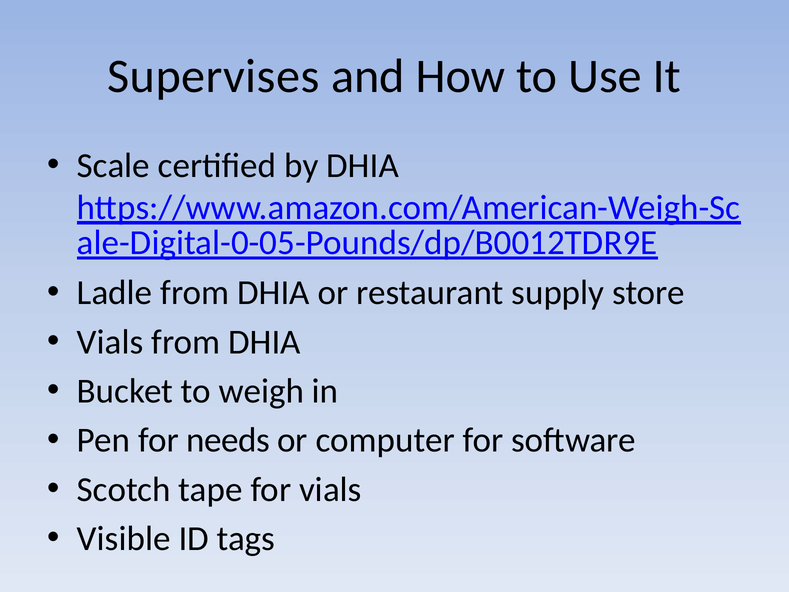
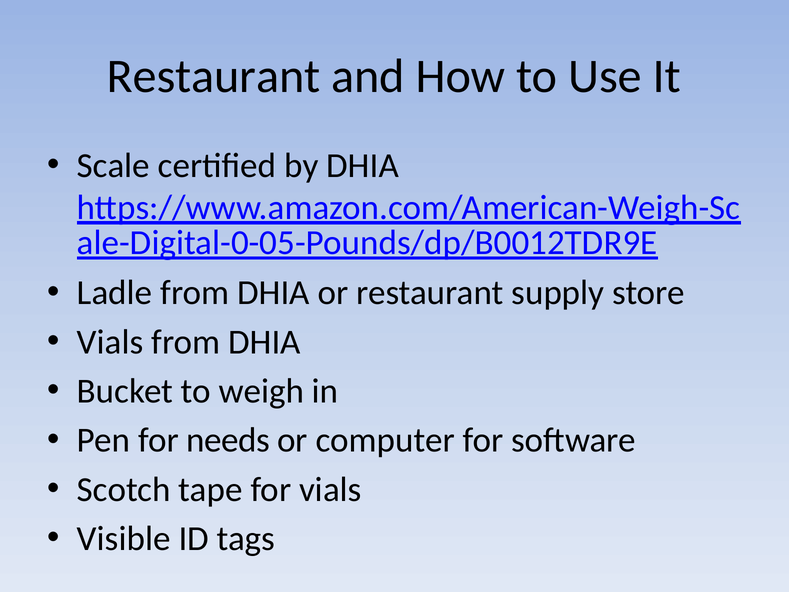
Supervises at (213, 76): Supervises -> Restaurant
